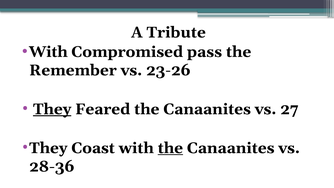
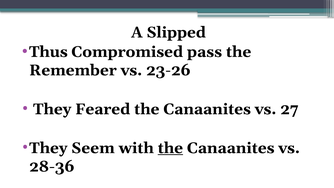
Tribute: Tribute -> Slipped
With at (48, 52): With -> Thus
They at (52, 109) underline: present -> none
Coast: Coast -> Seem
